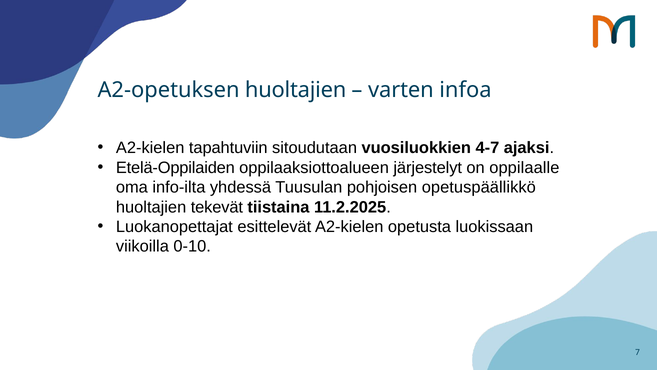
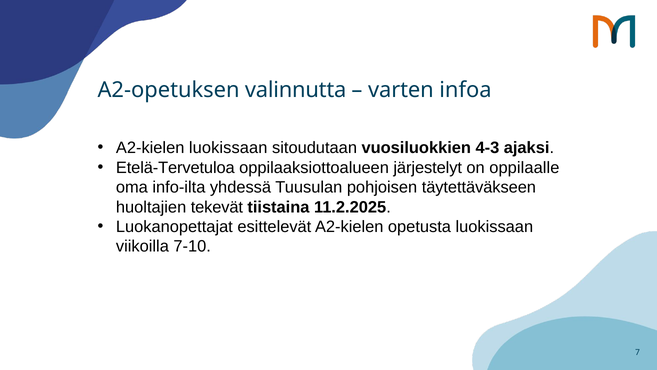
A2-opetuksen huoltajien: huoltajien -> valinnutta
A2-kielen tapahtuviin: tapahtuviin -> luokissaan
4-7: 4-7 -> 4-3
Etelä-Oppilaiden: Etelä-Oppilaiden -> Etelä-Tervetuloa
opetuspäällikkö: opetuspäällikkö -> täytettäväkseen
0-10: 0-10 -> 7-10
